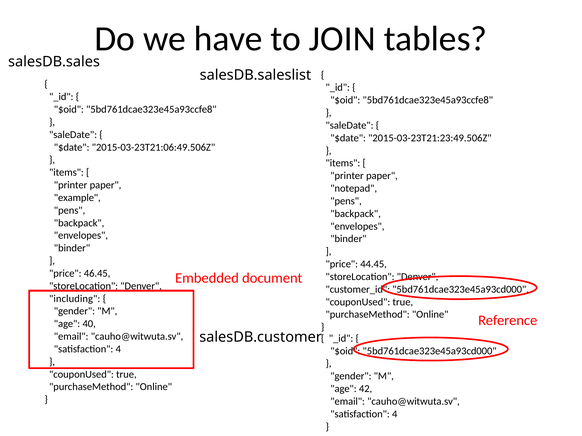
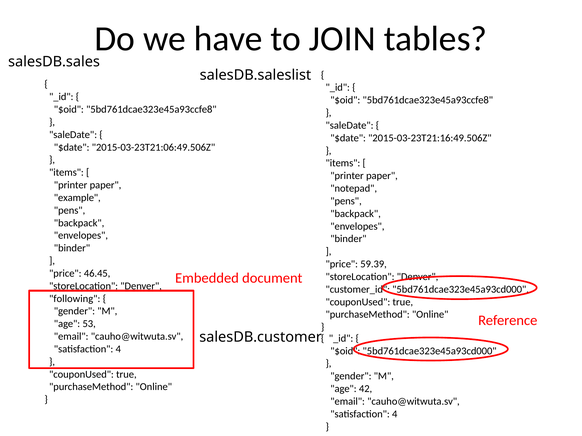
2015-03-23T21:23:49.506Z: 2015-03-23T21:23:49.506Z -> 2015-03-23T21:16:49.506Z
44.45: 44.45 -> 59.39
including: including -> following
40: 40 -> 53
